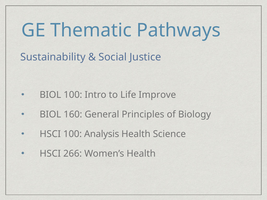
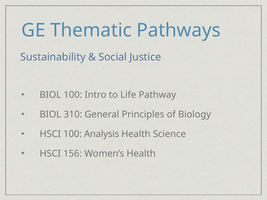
Improve: Improve -> Pathway
160: 160 -> 310
266: 266 -> 156
